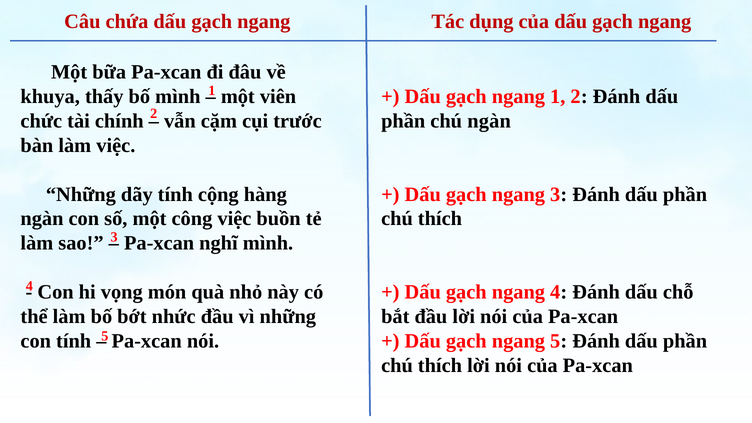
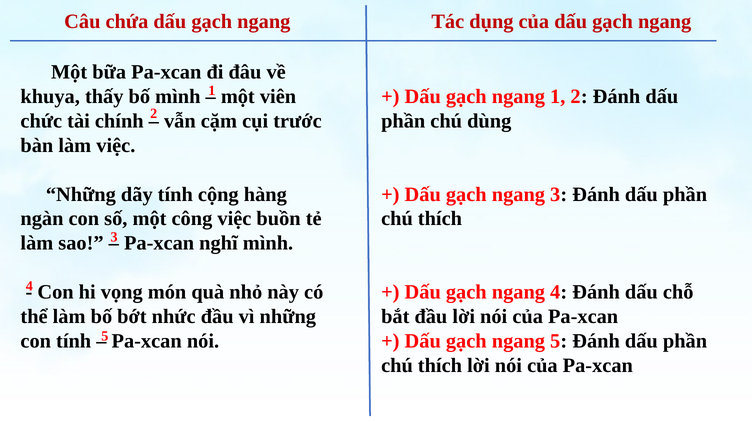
chú ngàn: ngàn -> dùng
